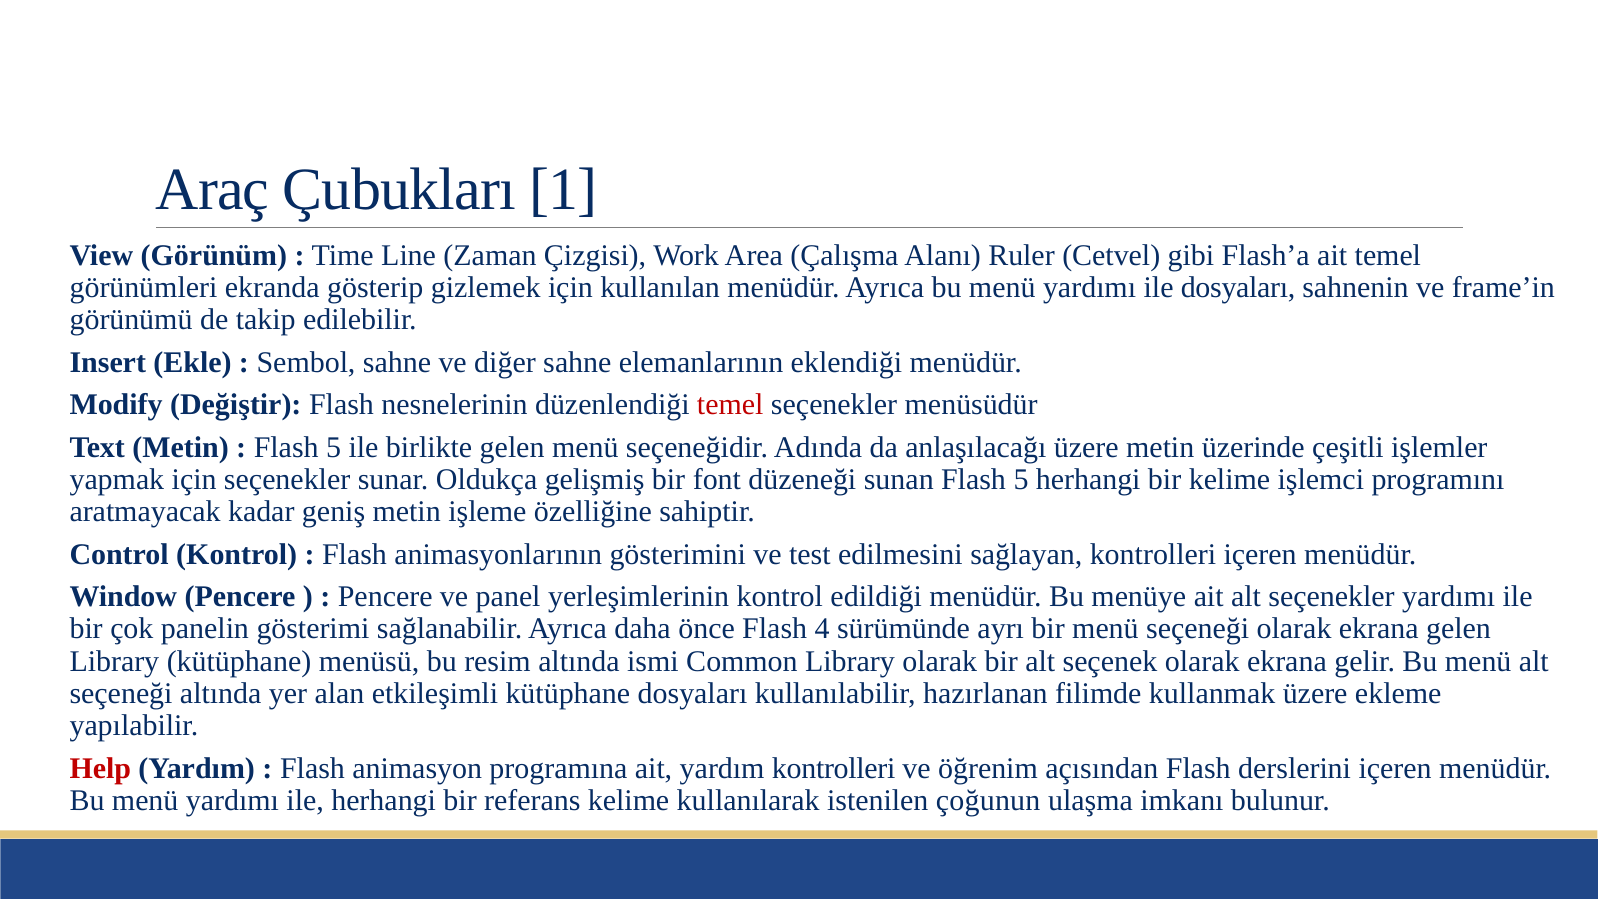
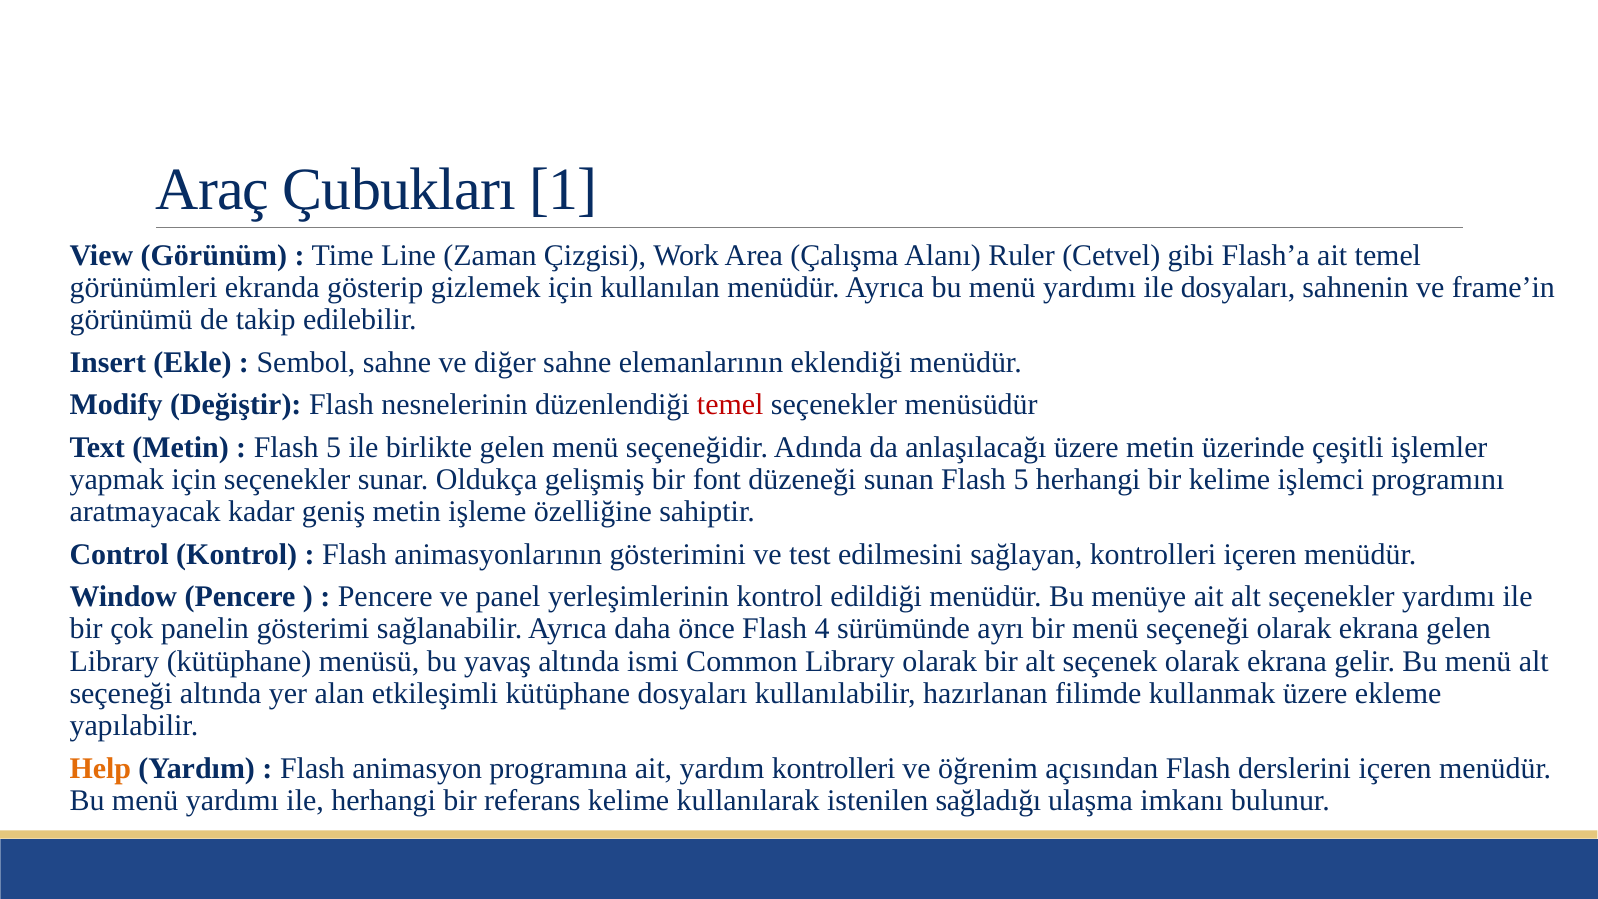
resim: resim -> yavaş
Help colour: red -> orange
çoğunun: çoğunun -> sağladığı
